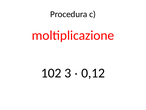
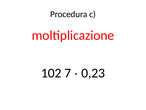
3: 3 -> 7
0,12: 0,12 -> 0,23
